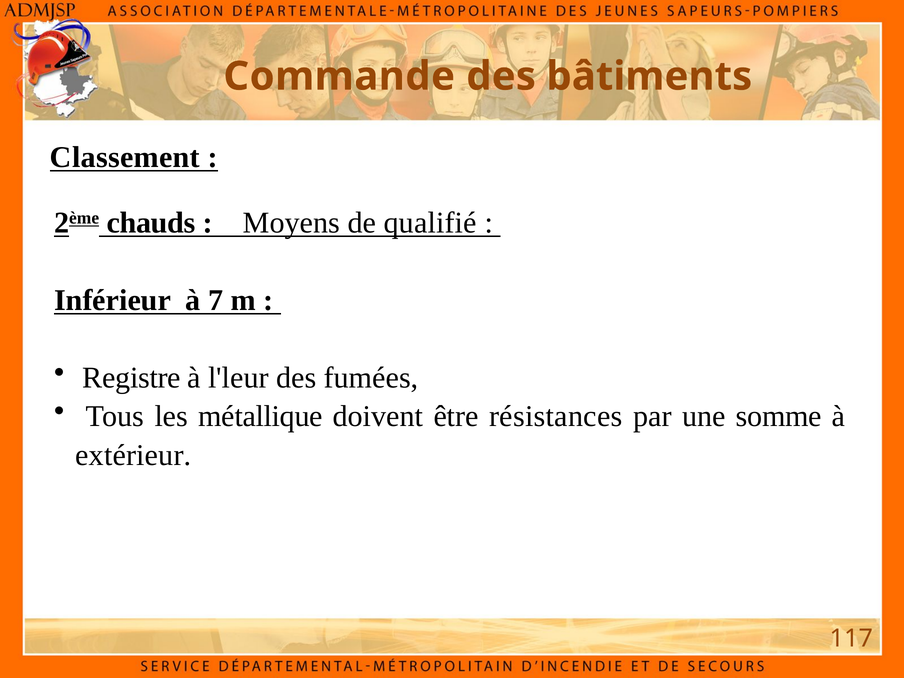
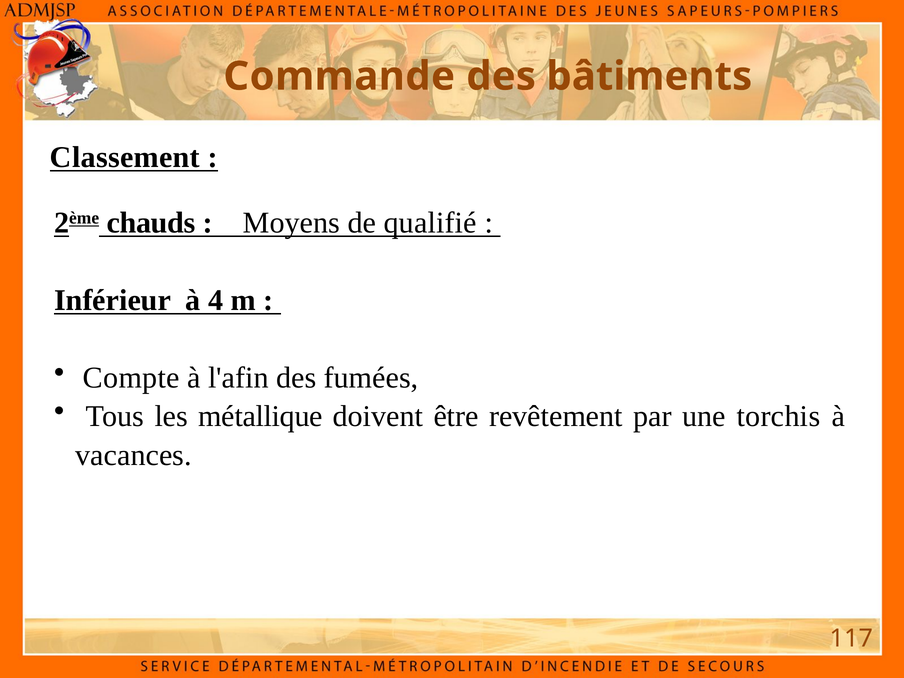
7: 7 -> 4
Registre: Registre -> Compte
l'leur: l'leur -> l'afin
résistances: résistances -> revêtement
somme: somme -> torchis
extérieur: extérieur -> vacances
